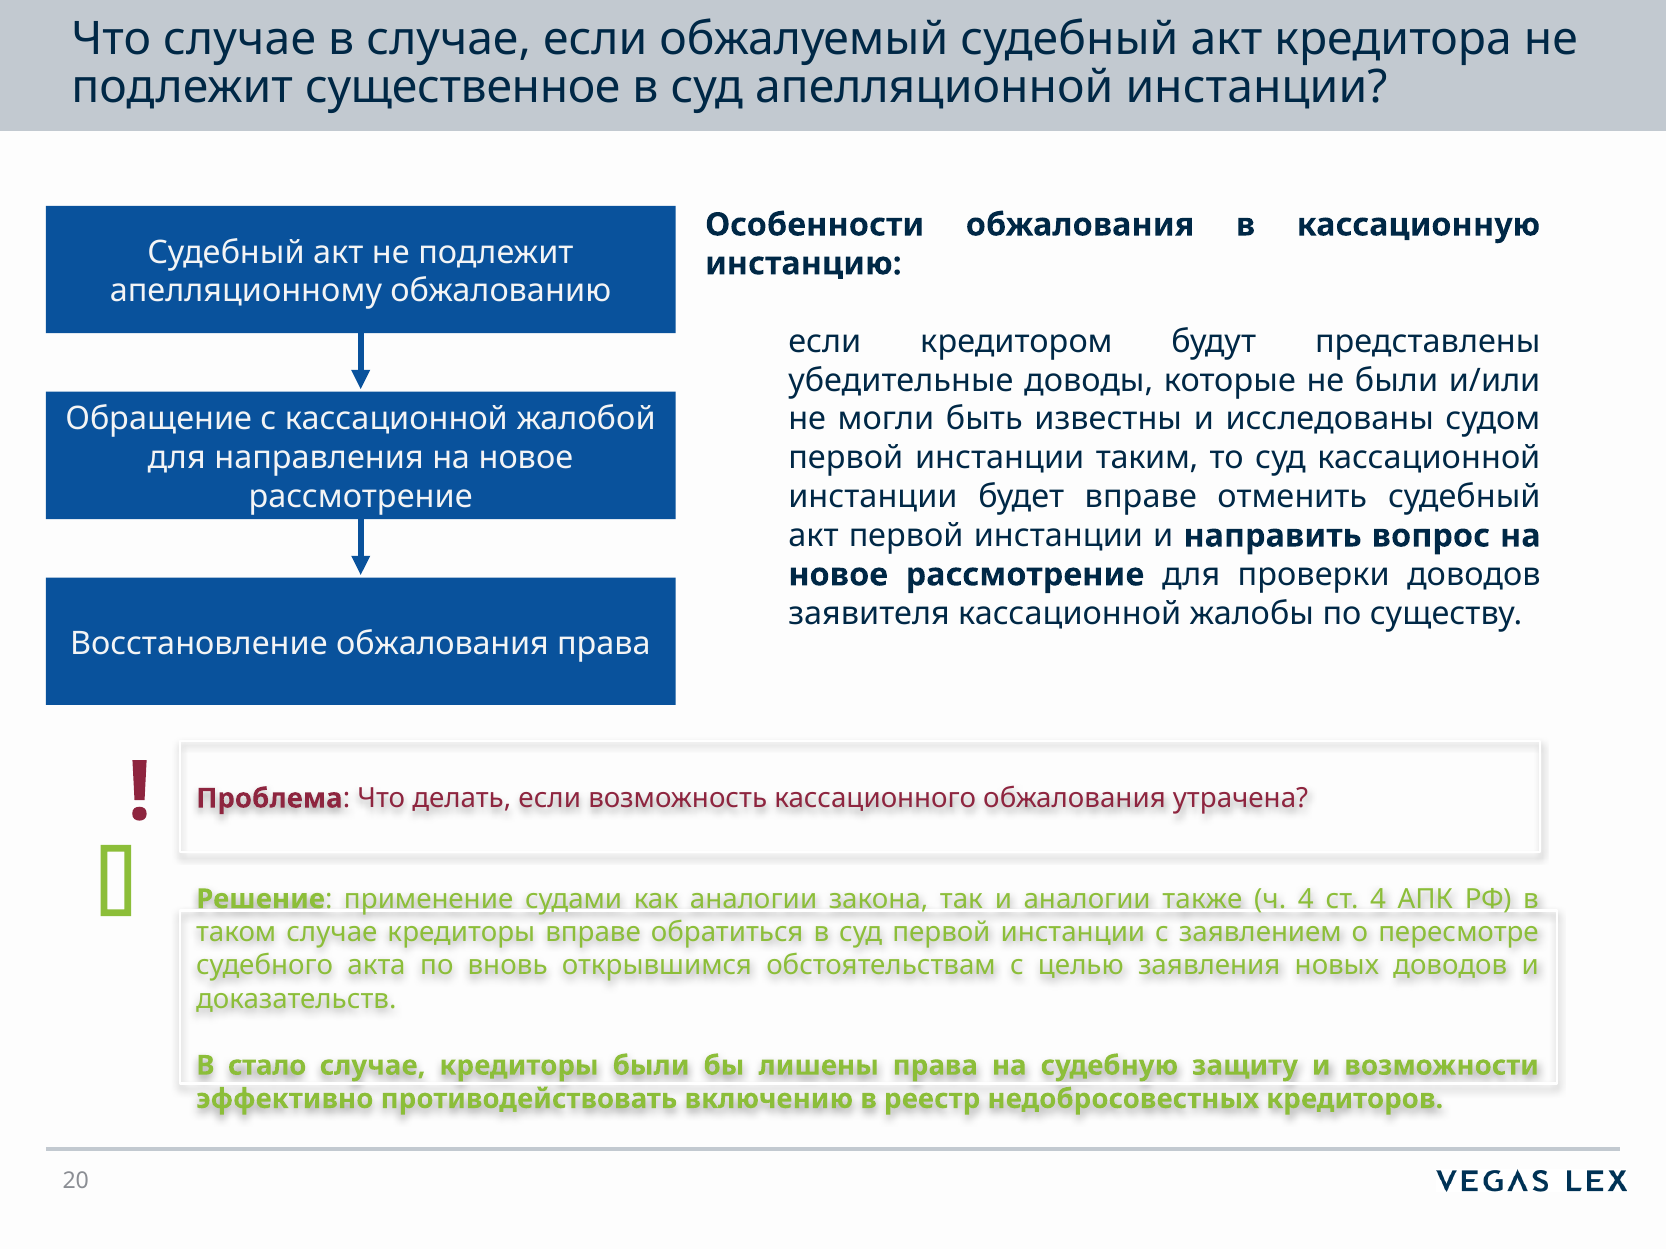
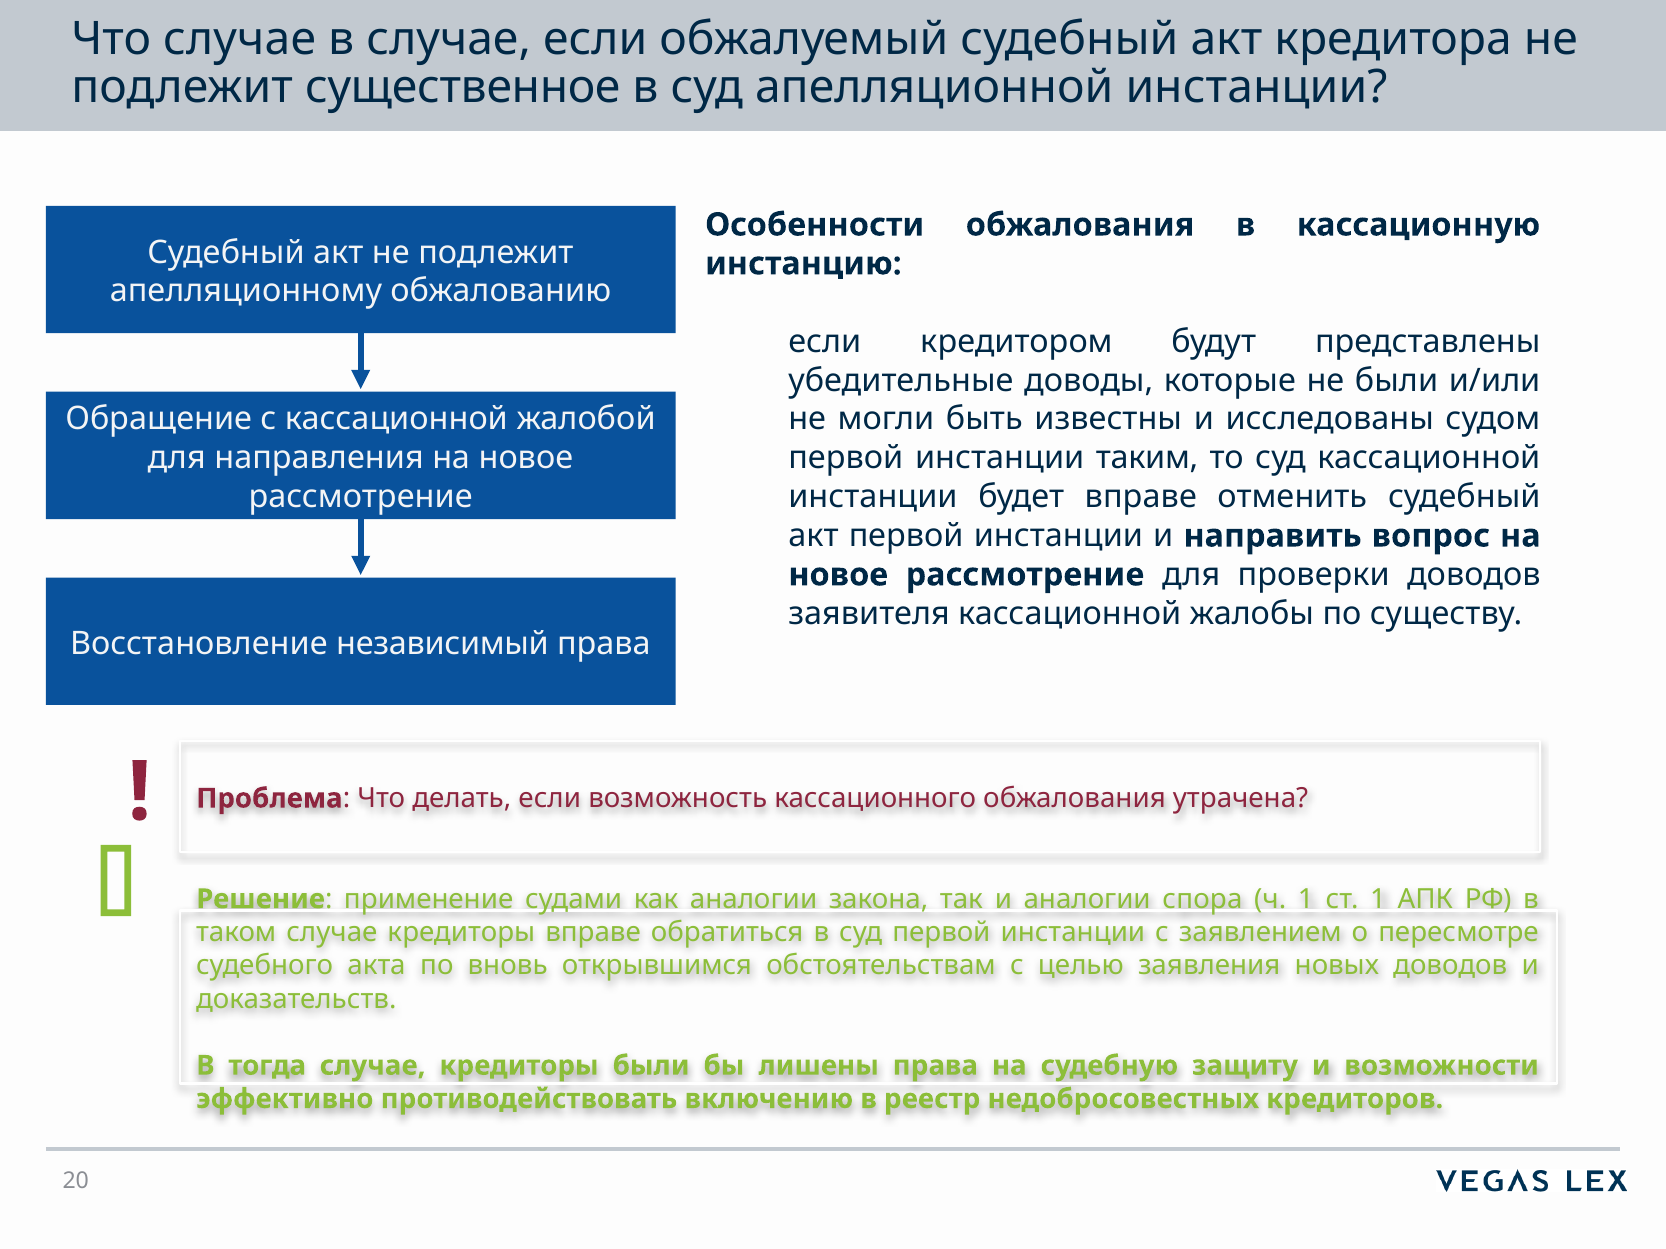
Восстановление обжалования: обжалования -> независимый
также: также -> спора
ч 4: 4 -> 1
ст 4: 4 -> 1
стало: стало -> тогда
